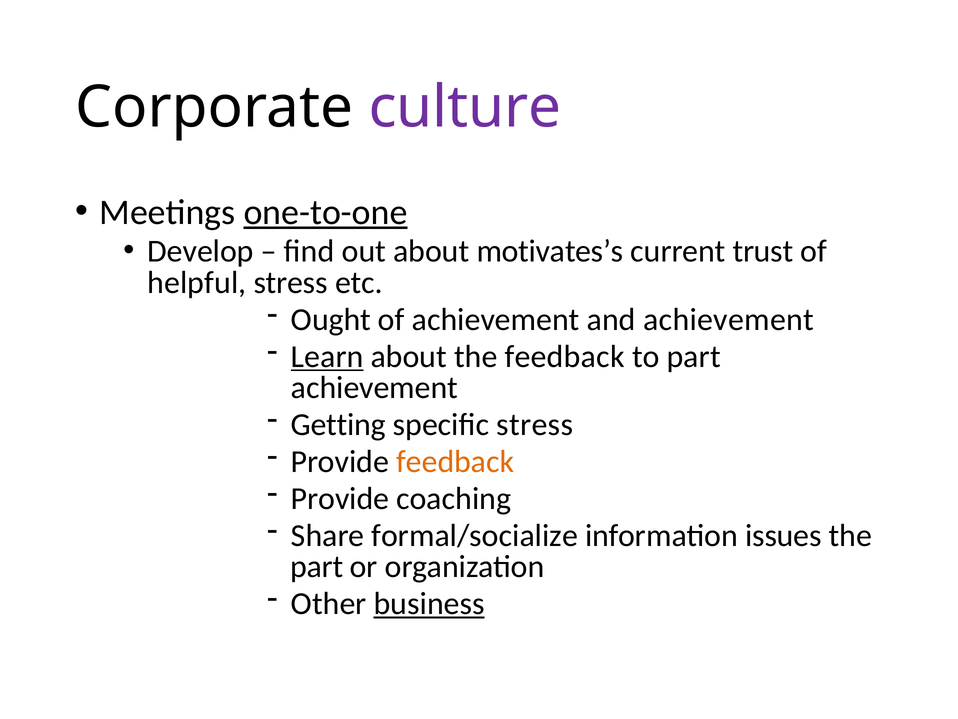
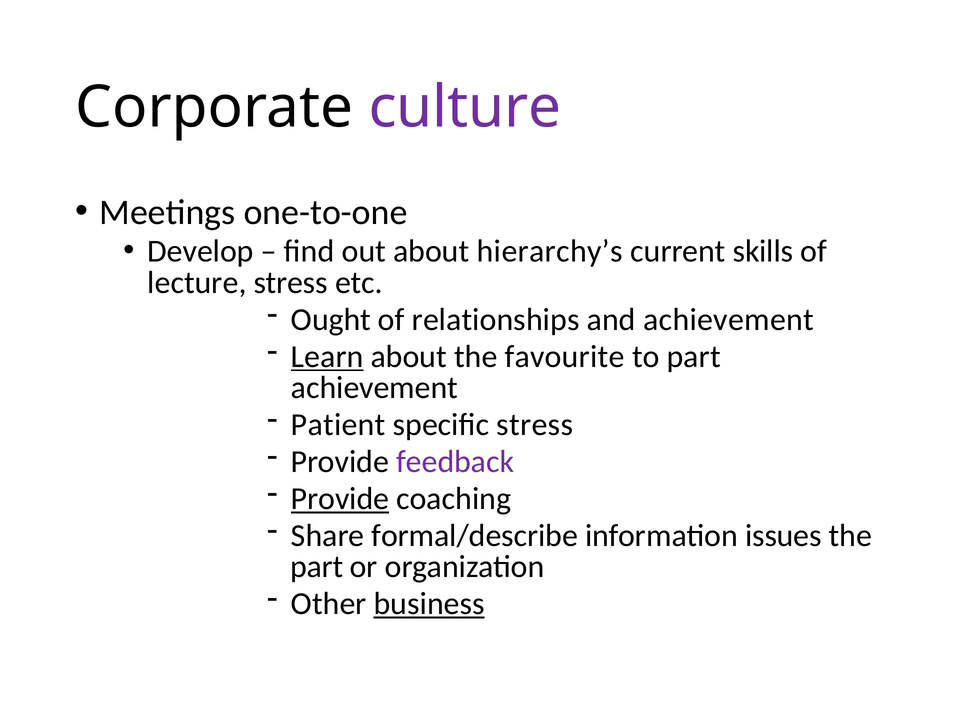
one-to-one underline: present -> none
motivates’s: motivates’s -> hierarchy’s
trust: trust -> skills
helpful: helpful -> lecture
of achievement: achievement -> relationships
the feedback: feedback -> favourite
Getting: Getting -> Patient
feedback at (455, 461) colour: orange -> purple
Provide at (340, 498) underline: none -> present
formal/socialize: formal/socialize -> formal/describe
